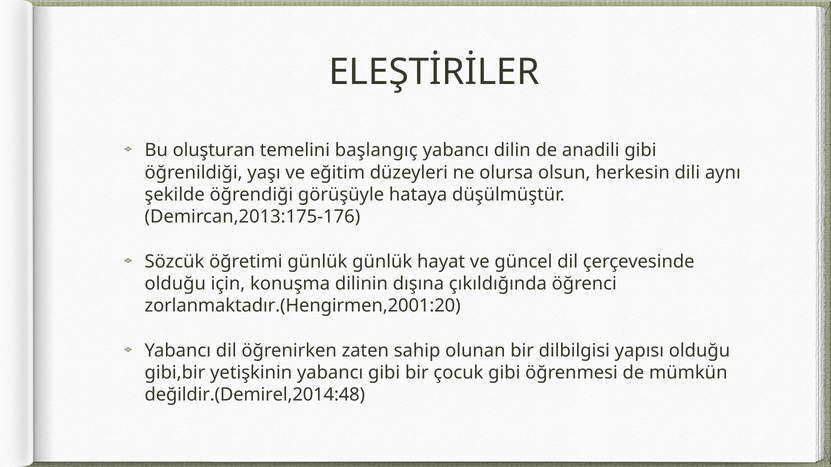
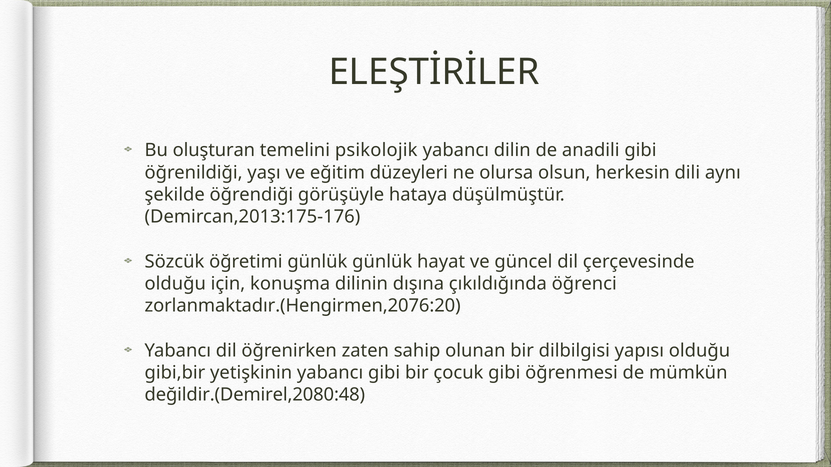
başlangıç: başlangıç -> psikolojik
zorlanmaktadır.(Hengirmen,2001:20: zorlanmaktadır.(Hengirmen,2001:20 -> zorlanmaktadır.(Hengirmen,2076:20
değildir.(Demirel,2014:48: değildir.(Demirel,2014:48 -> değildir.(Demirel,2080:48
